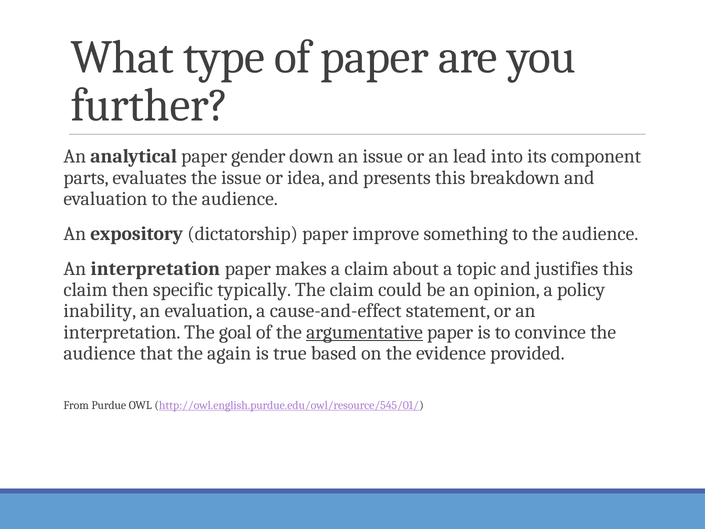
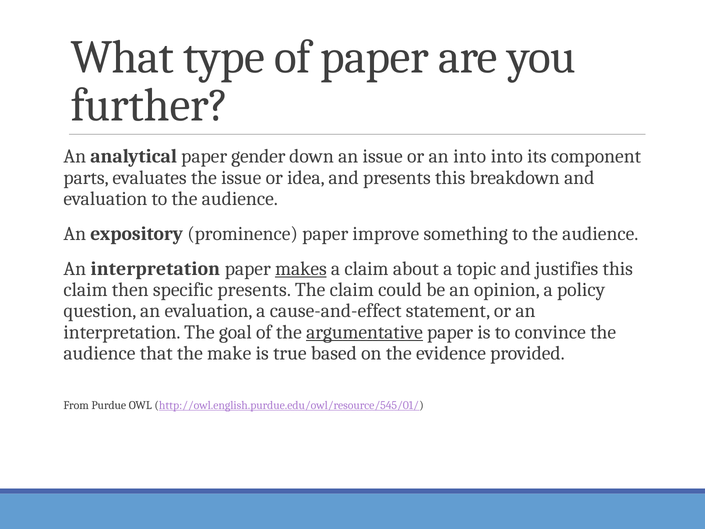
an lead: lead -> into
dictatorship: dictatorship -> prominence
makes underline: none -> present
specific typically: typically -> presents
inability: inability -> question
again: again -> make
